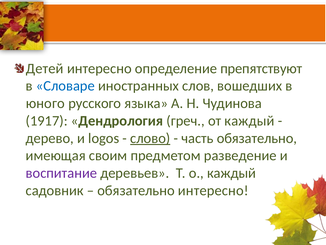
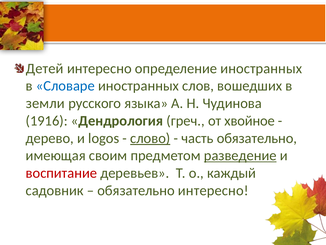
определение препятствуют: препятствуют -> иностранных
юного: юного -> земли
1917: 1917 -> 1916
от каждый: каждый -> хвойное
разведение underline: none -> present
воспитание colour: purple -> red
